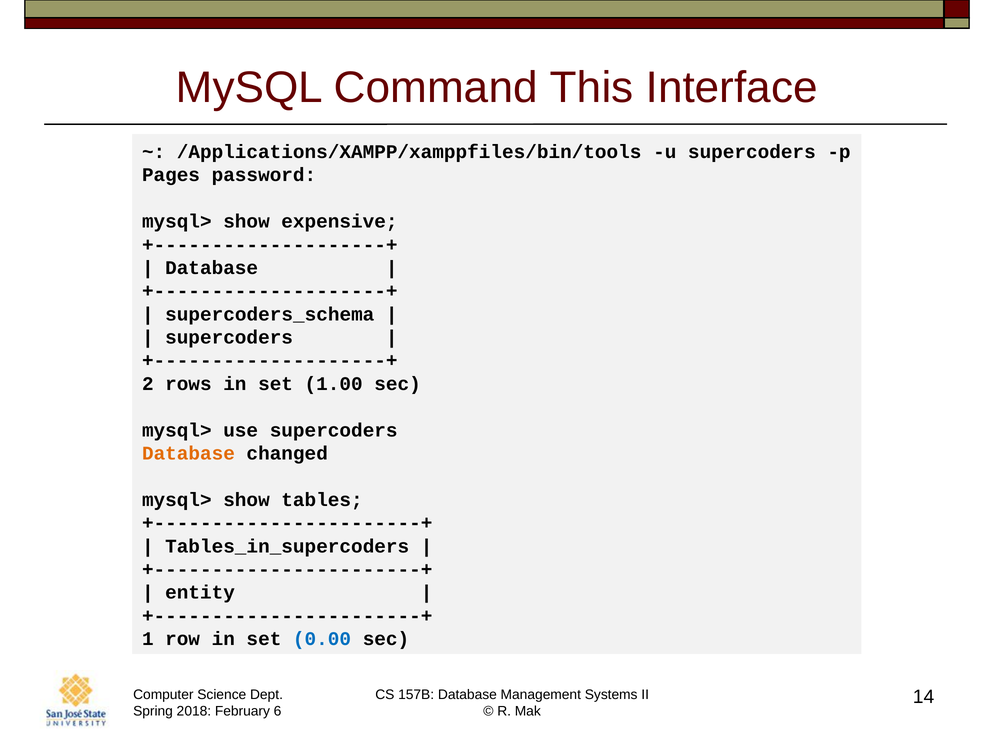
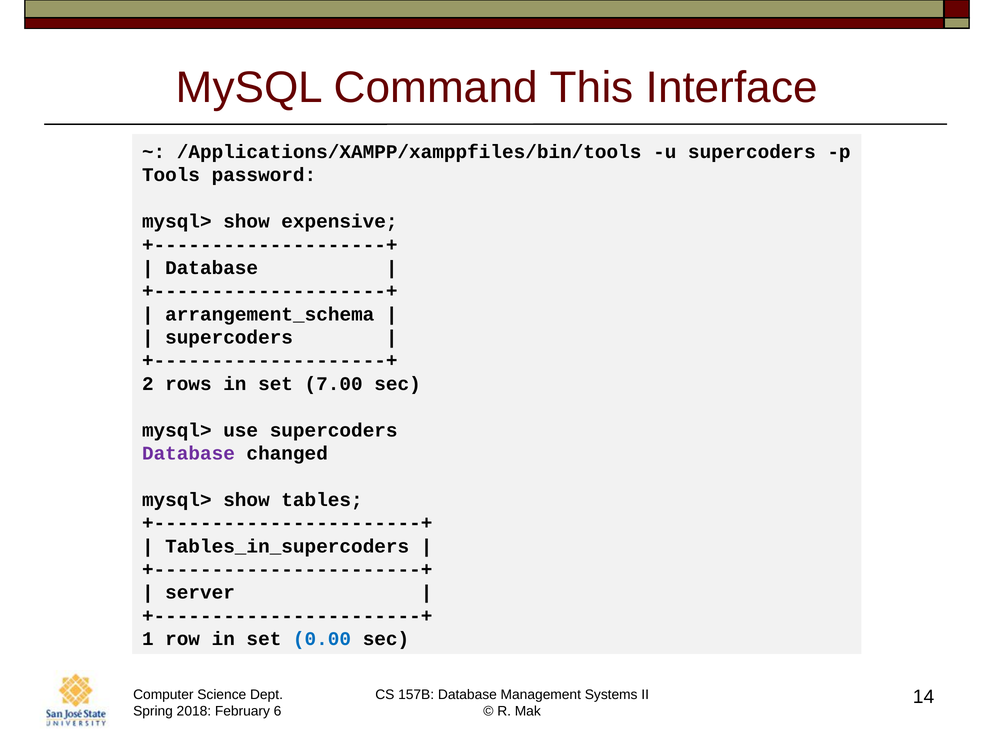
Pages: Pages -> Tools
supercoders_schema: supercoders_schema -> arrangement_schema
1.00: 1.00 -> 7.00
Database at (188, 454) colour: orange -> purple
entity: entity -> server
